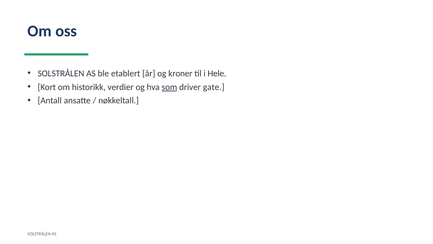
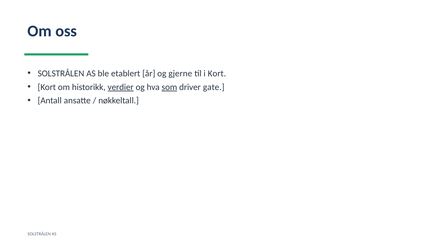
kroner: kroner -> gjerne
i Hele: Hele -> Kort
verdier underline: none -> present
